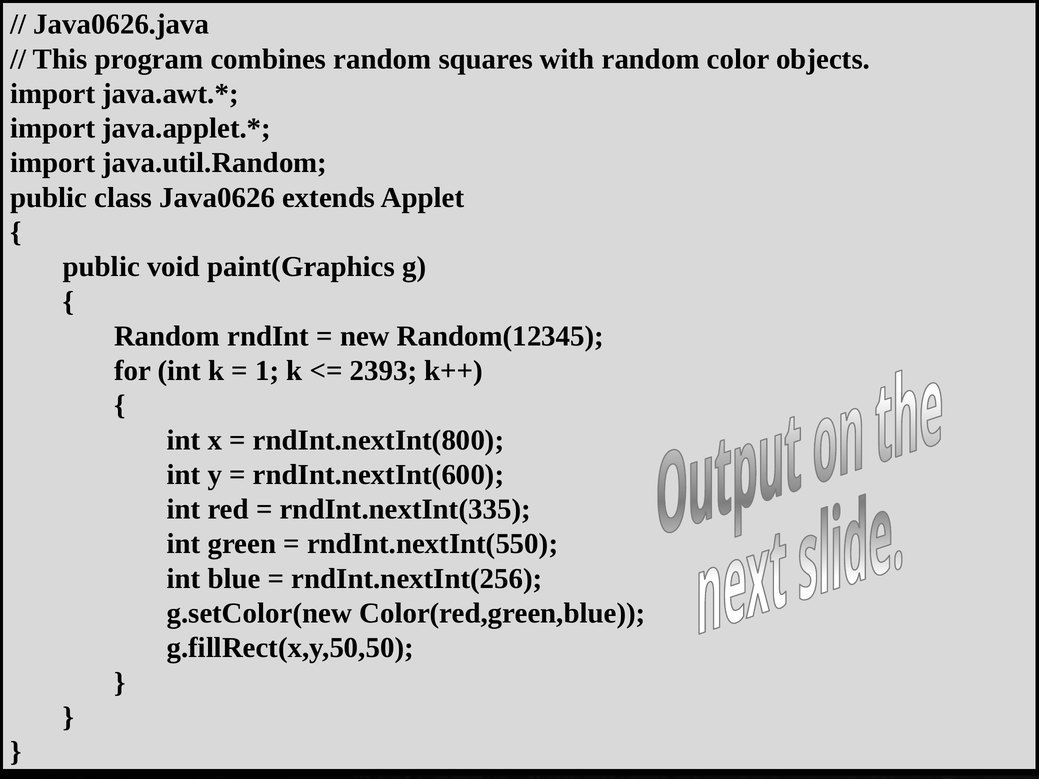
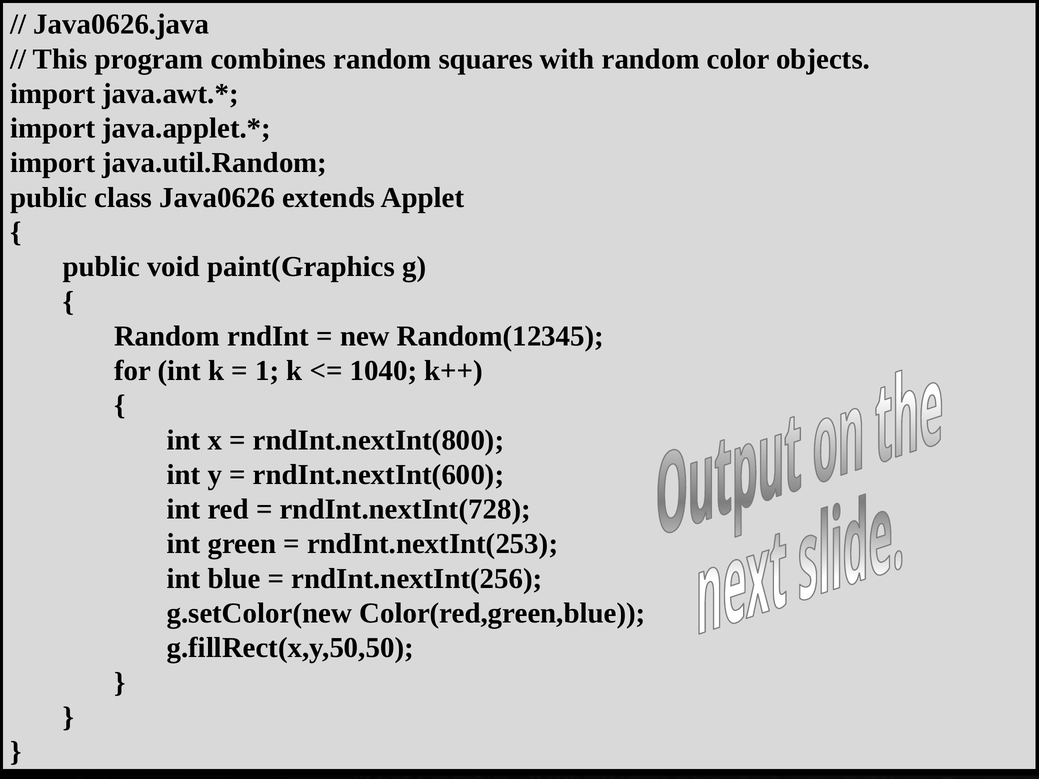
2393: 2393 -> 1040
rndInt.nextInt(335: rndInt.nextInt(335 -> rndInt.nextInt(728
rndInt.nextInt(550: rndInt.nextInt(550 -> rndInt.nextInt(253
